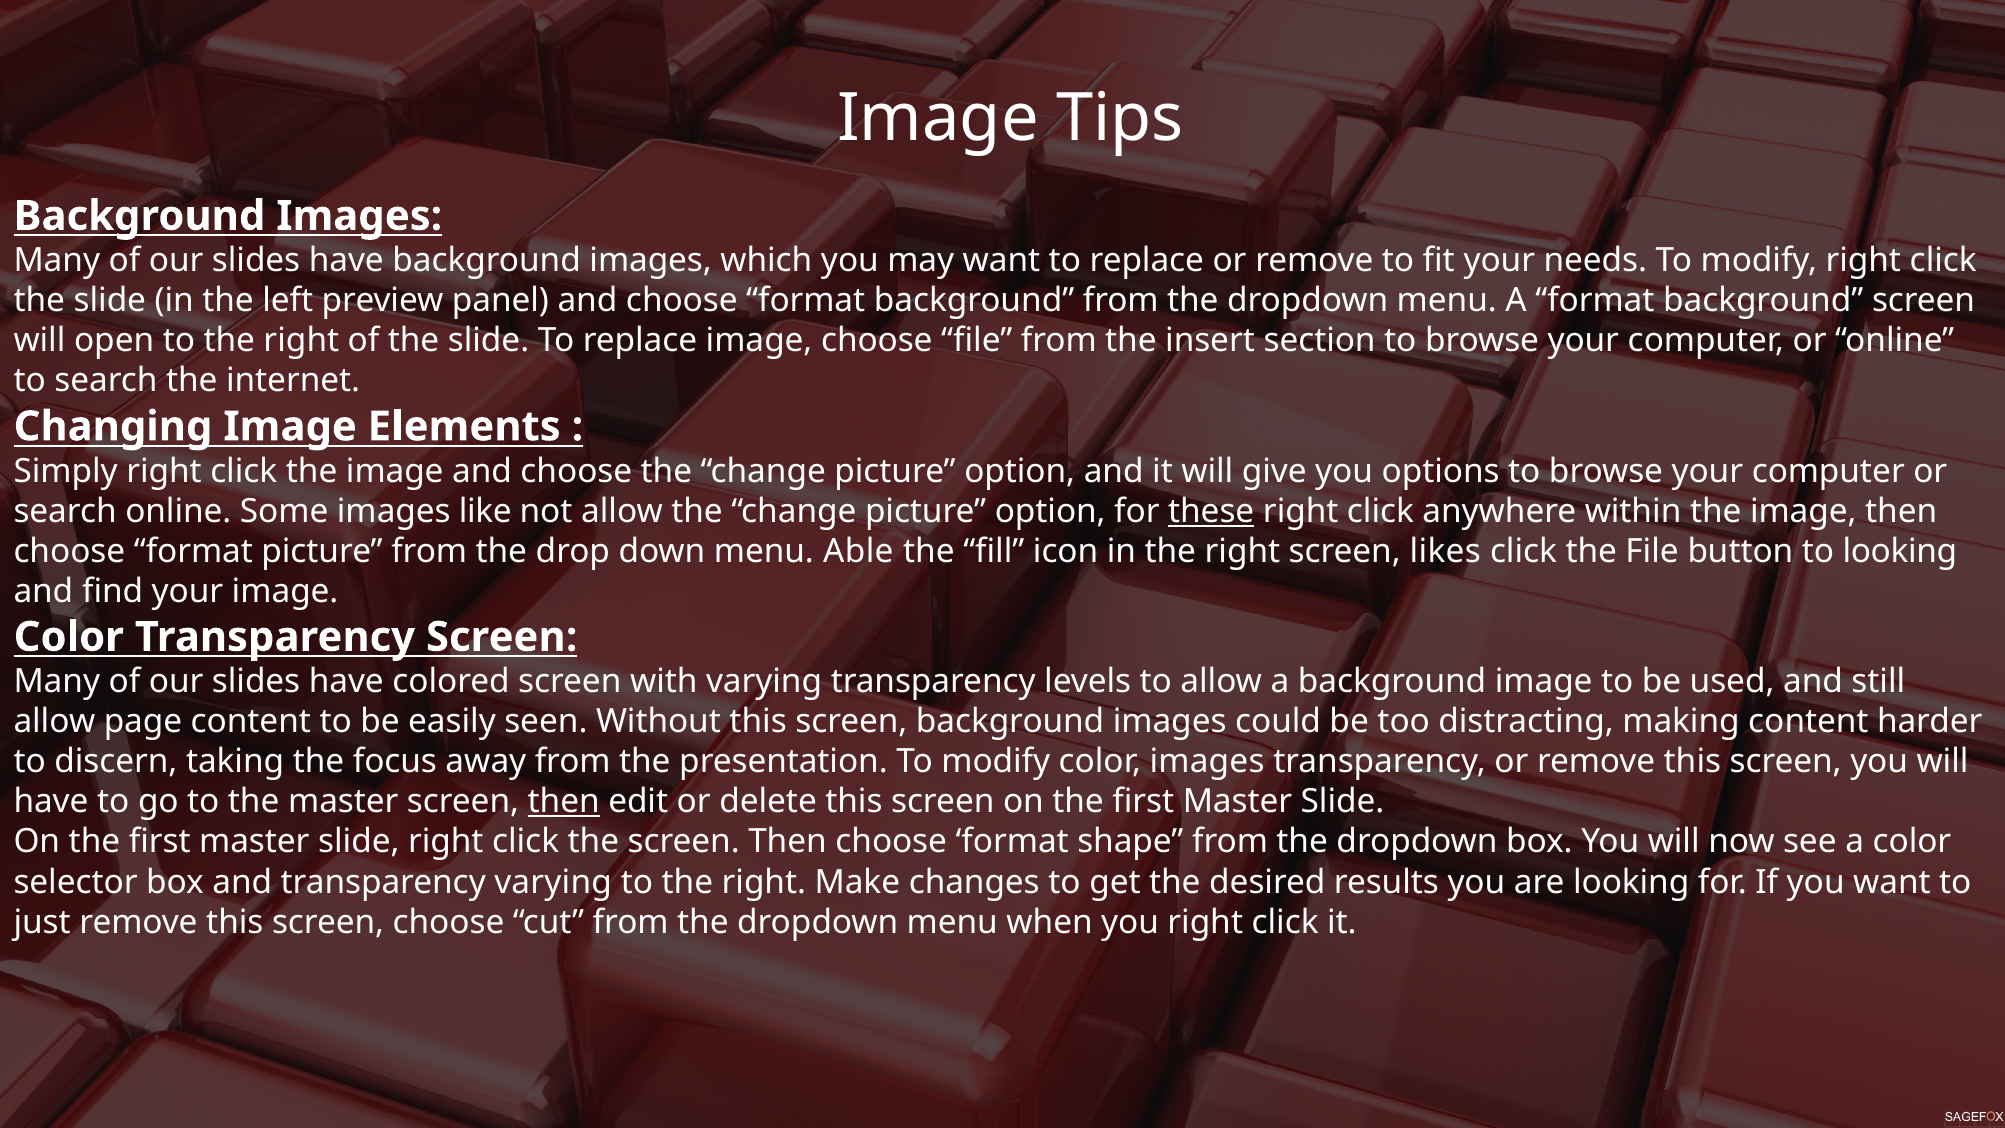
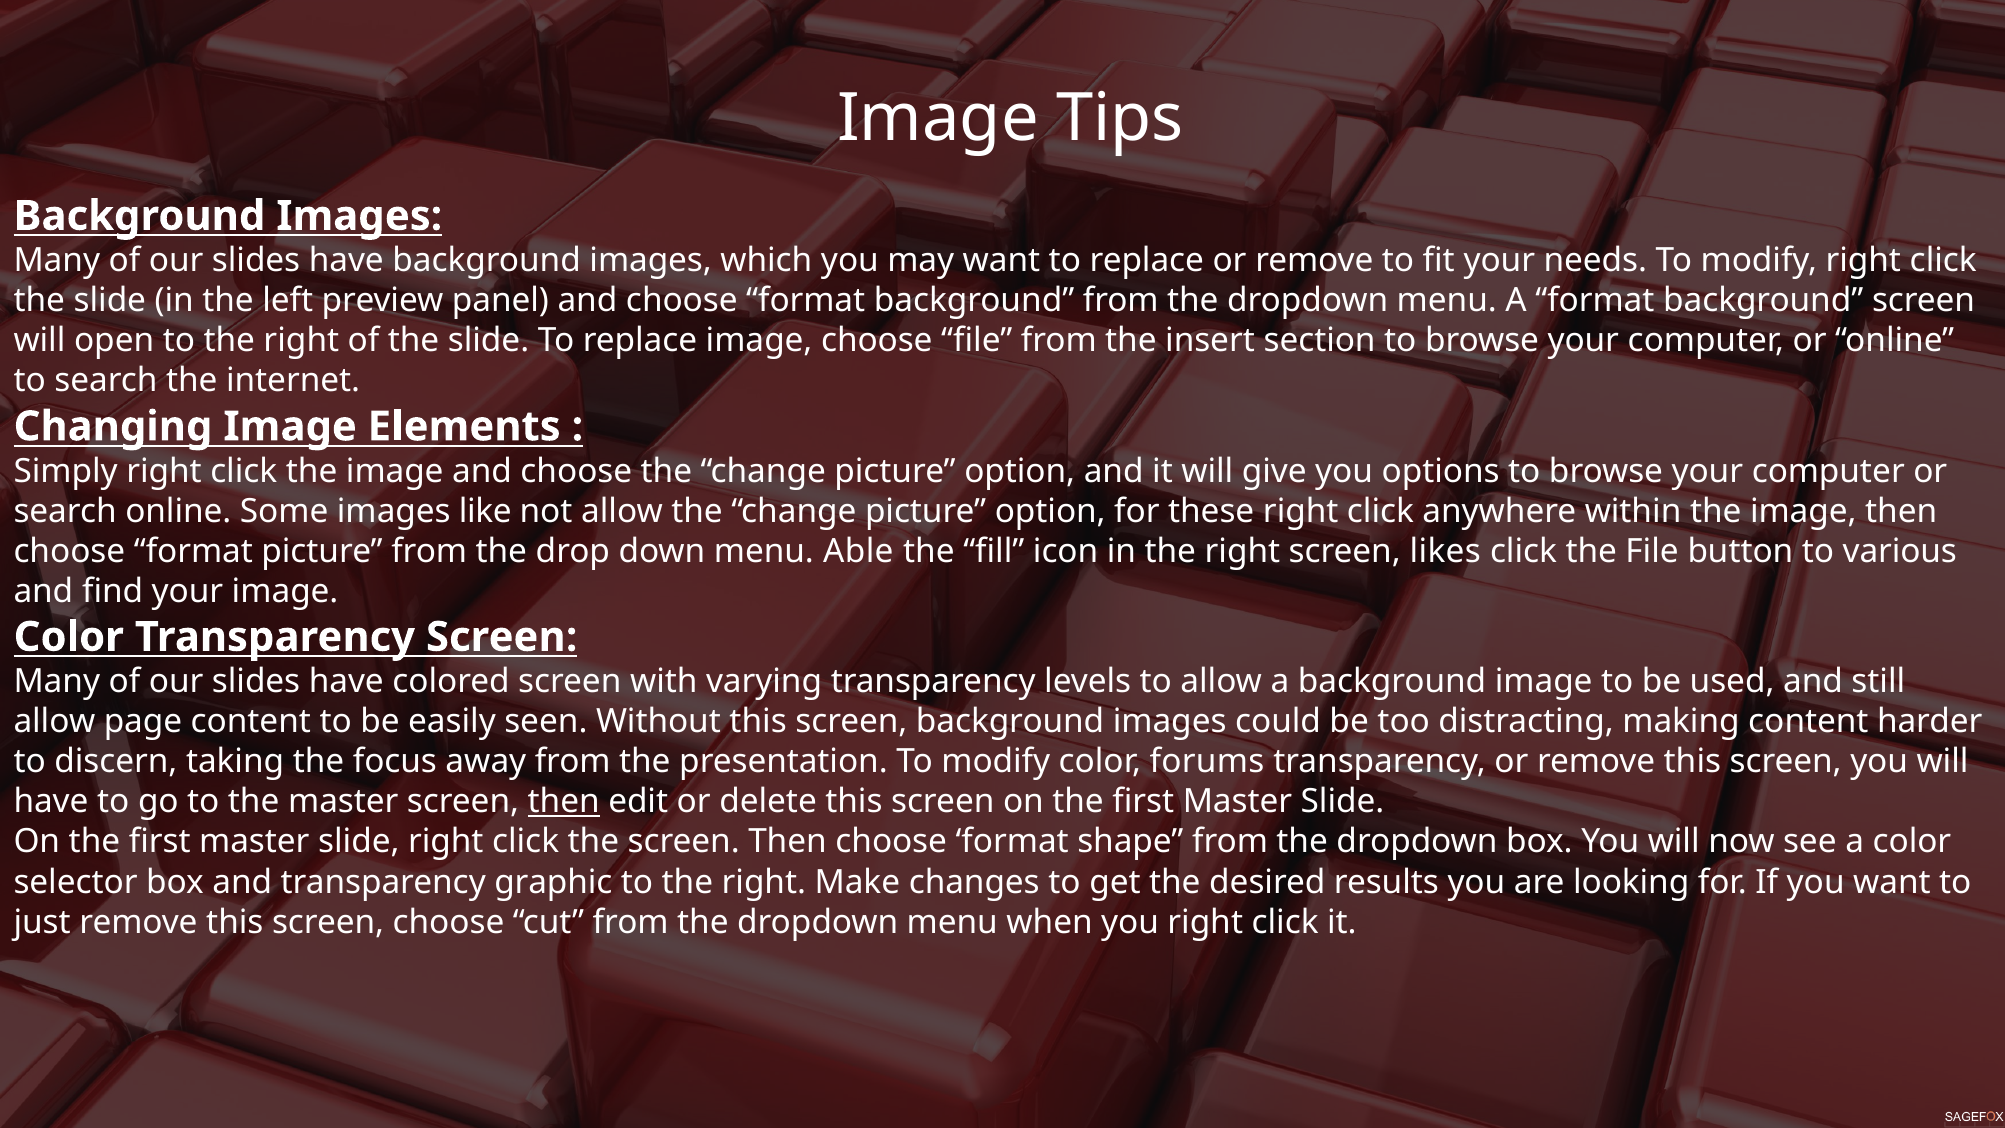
these underline: present -> none
to looking: looking -> various
color images: images -> forums
transparency varying: varying -> graphic
